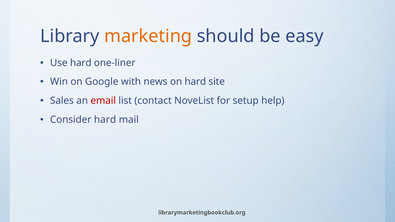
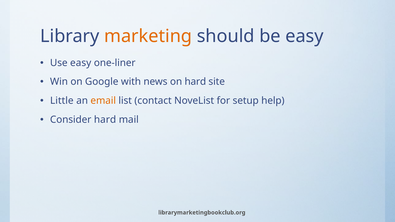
Use hard: hard -> easy
Sales: Sales -> Little
email colour: red -> orange
